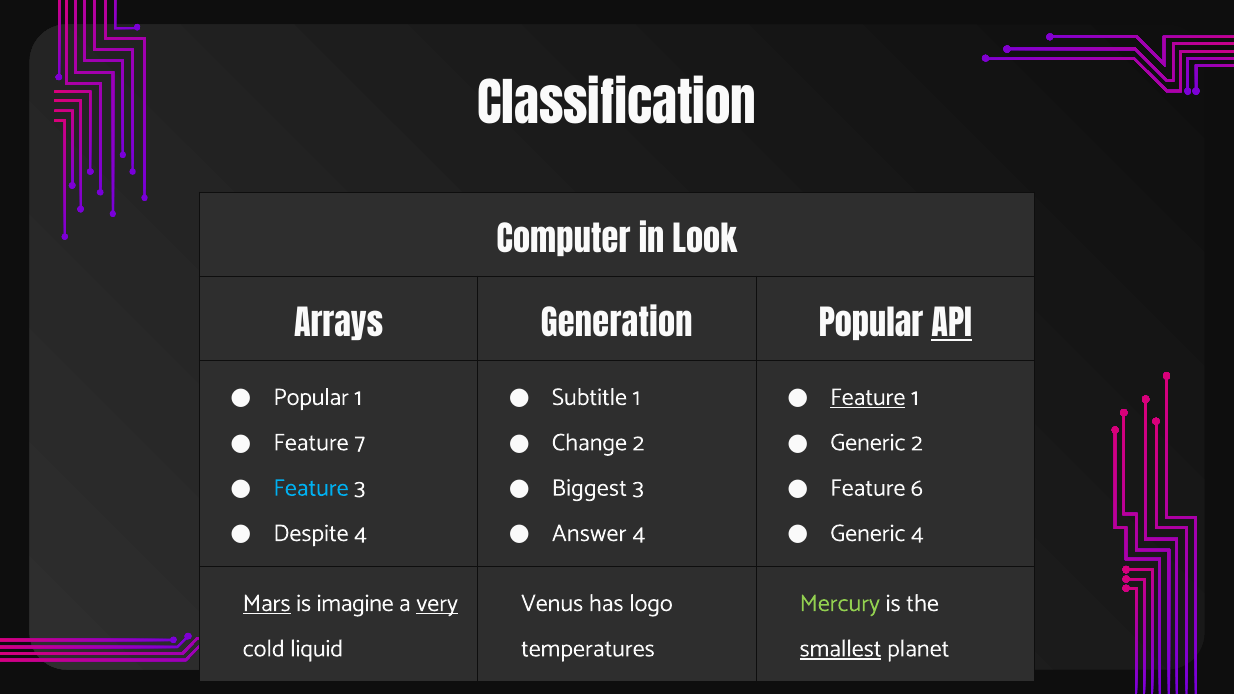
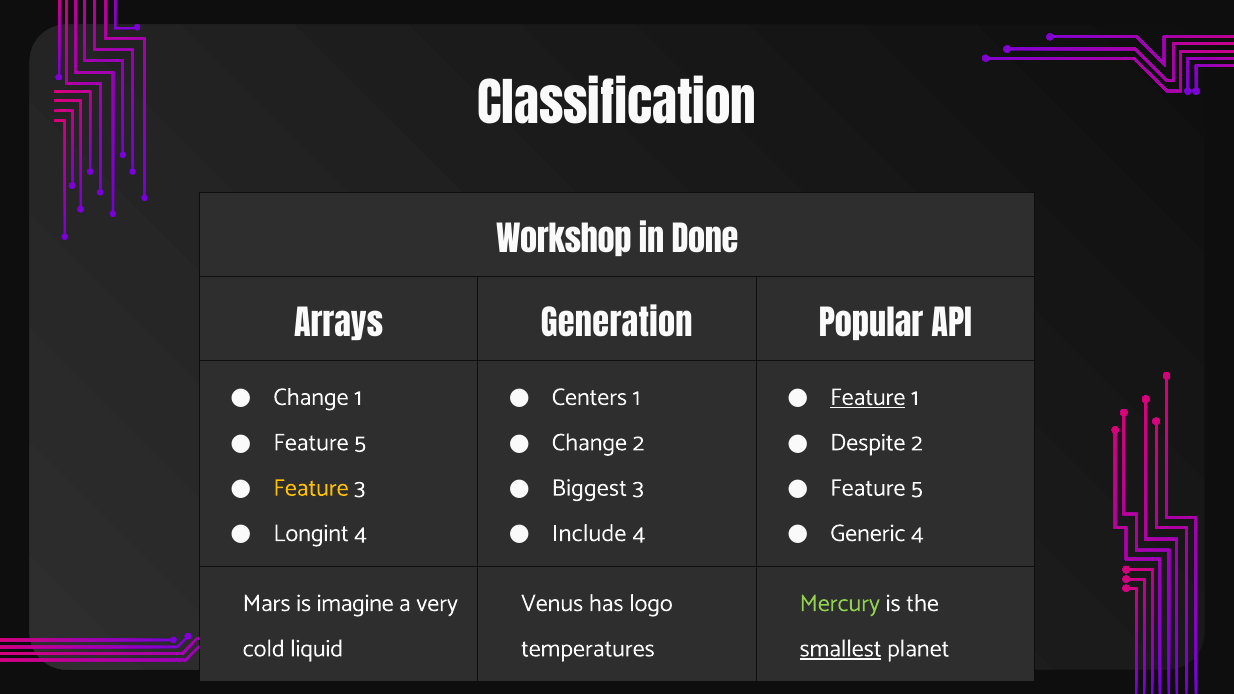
Computer: Computer -> Workshop
Look: Look -> Done
API underline: present -> none
Popular at (311, 397): Popular -> Change
Subtitle: Subtitle -> Centers
7 at (360, 442): 7 -> 5
Generic at (868, 442): Generic -> Despite
Feature at (311, 488) colour: light blue -> yellow
6 at (917, 488): 6 -> 5
Despite: Despite -> Longint
Answer: Answer -> Include
Mars underline: present -> none
very underline: present -> none
